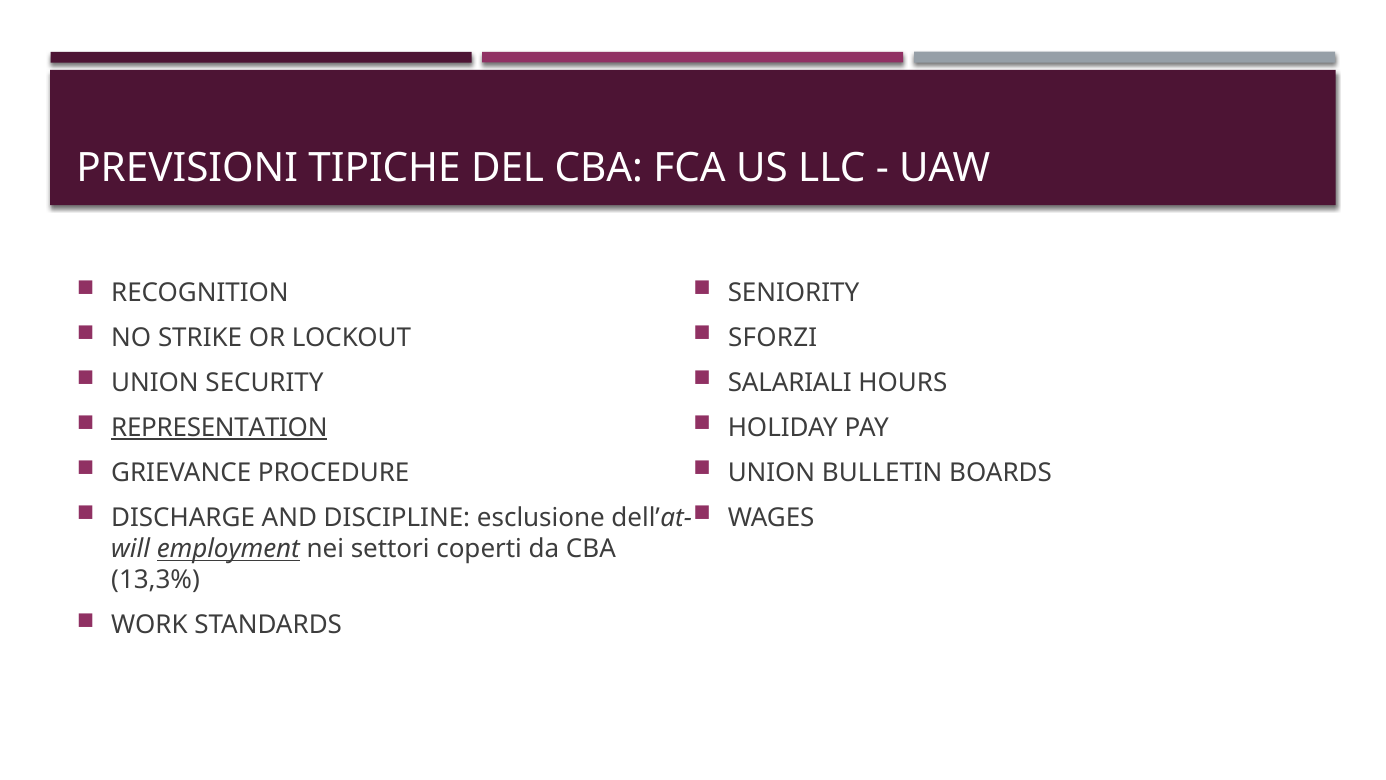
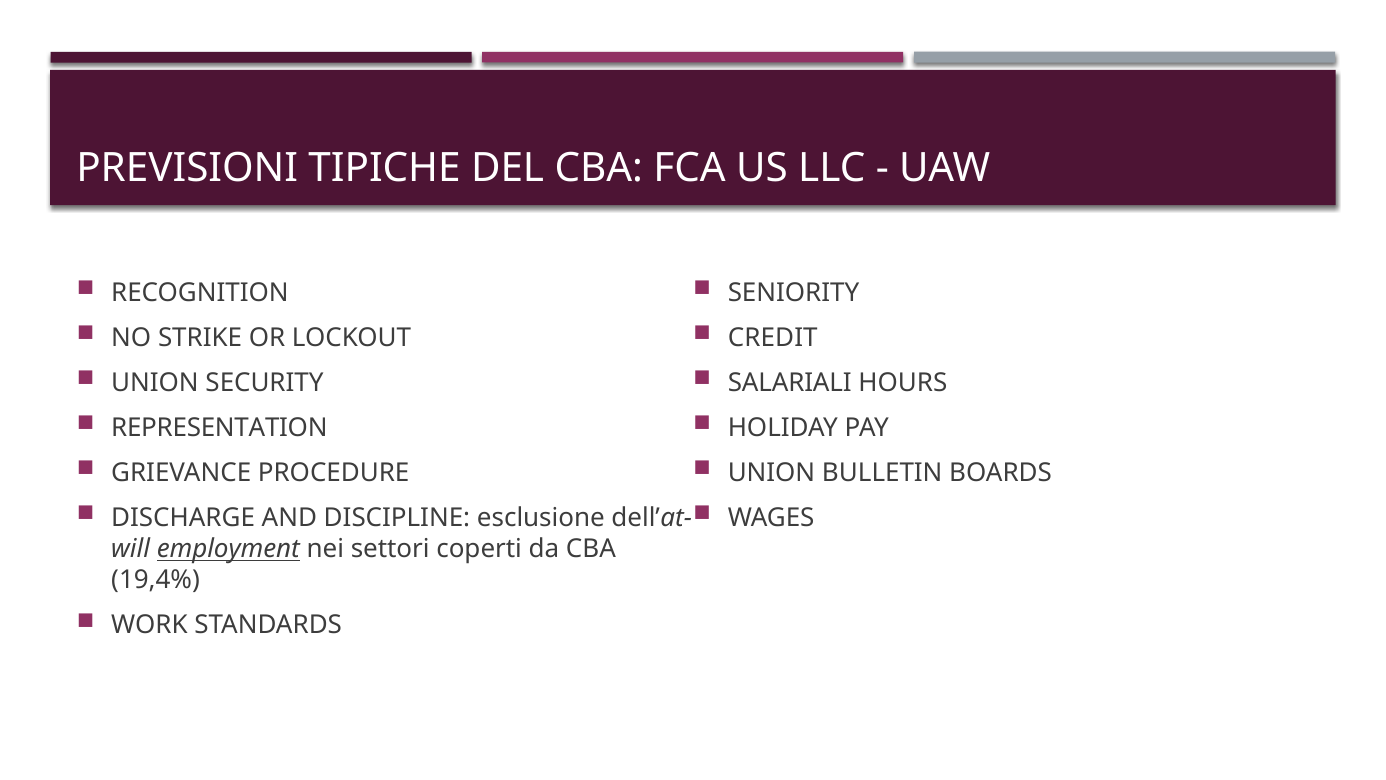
SFORZI: SFORZI -> CREDIT
REPRESENTATION underline: present -> none
13,3%: 13,3% -> 19,4%
